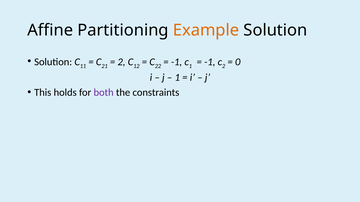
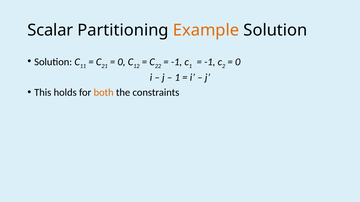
Affine: Affine -> Scalar
2 at (122, 62): 2 -> 0
both colour: purple -> orange
